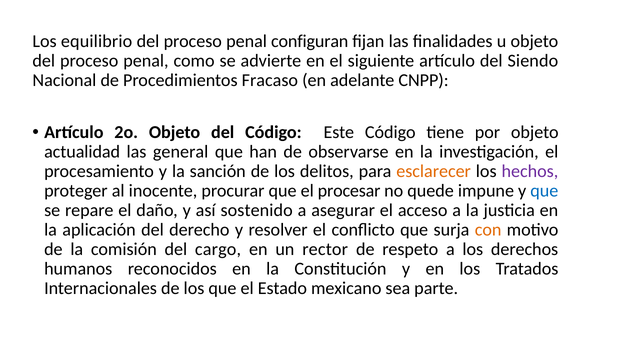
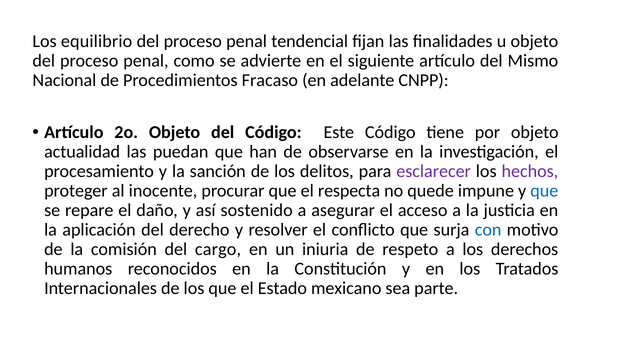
configuran: configuran -> tendencial
Siendo: Siendo -> Mismo
general: general -> puedan
esclarecer colour: orange -> purple
procesar: procesar -> respecta
con colour: orange -> blue
rector: rector -> iniuria
